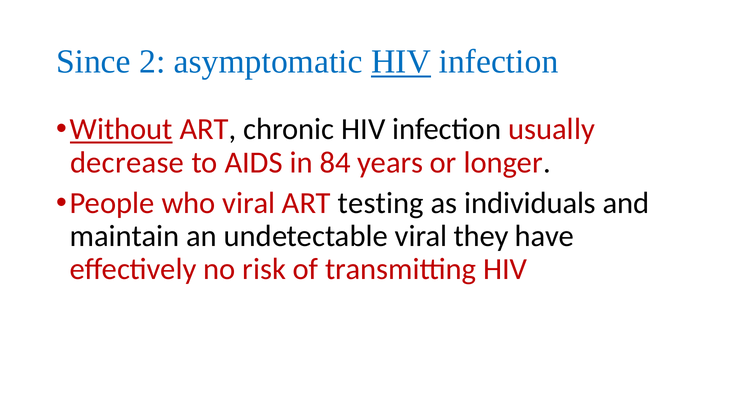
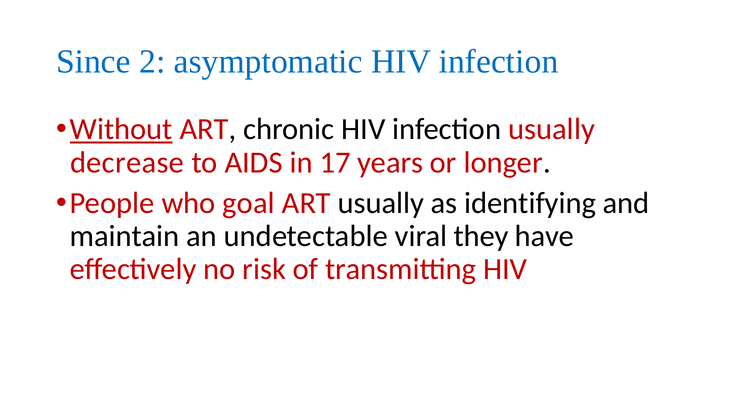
HIV at (401, 62) underline: present -> none
84: 84 -> 17
who viral: viral -> goal
ART testing: testing -> usually
individuals: individuals -> identifying
